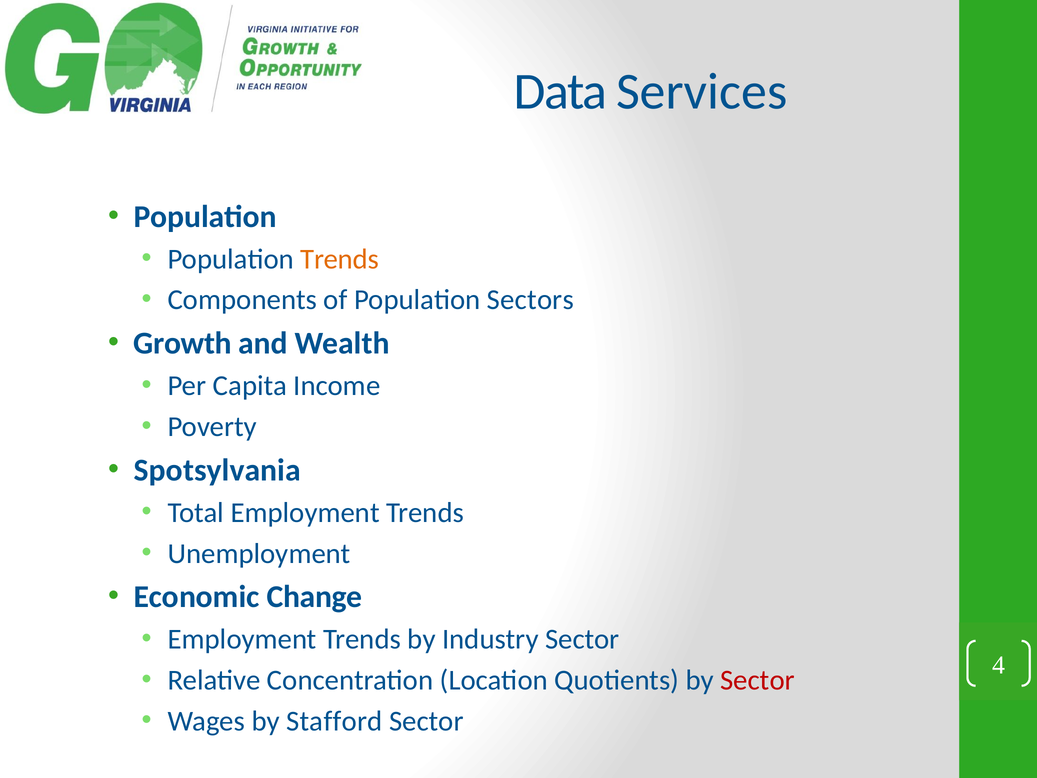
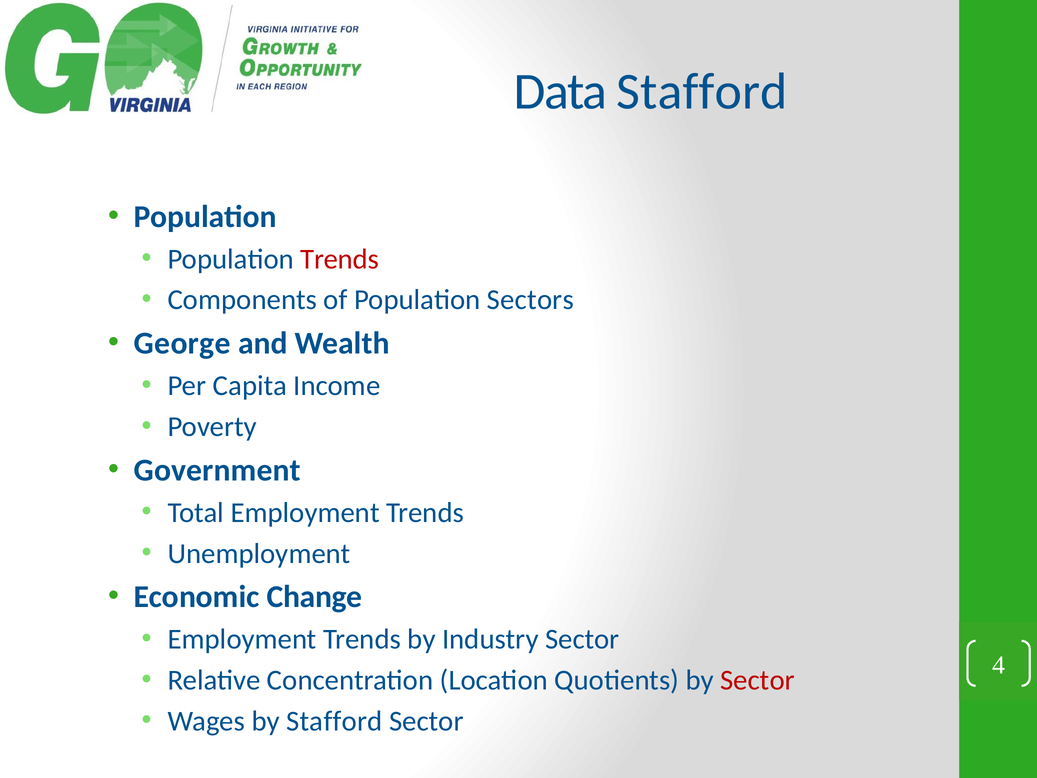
Data Services: Services -> Stafford
Trends at (340, 259) colour: orange -> red
Growth: Growth -> George
Spotsylvania: Spotsylvania -> Government
